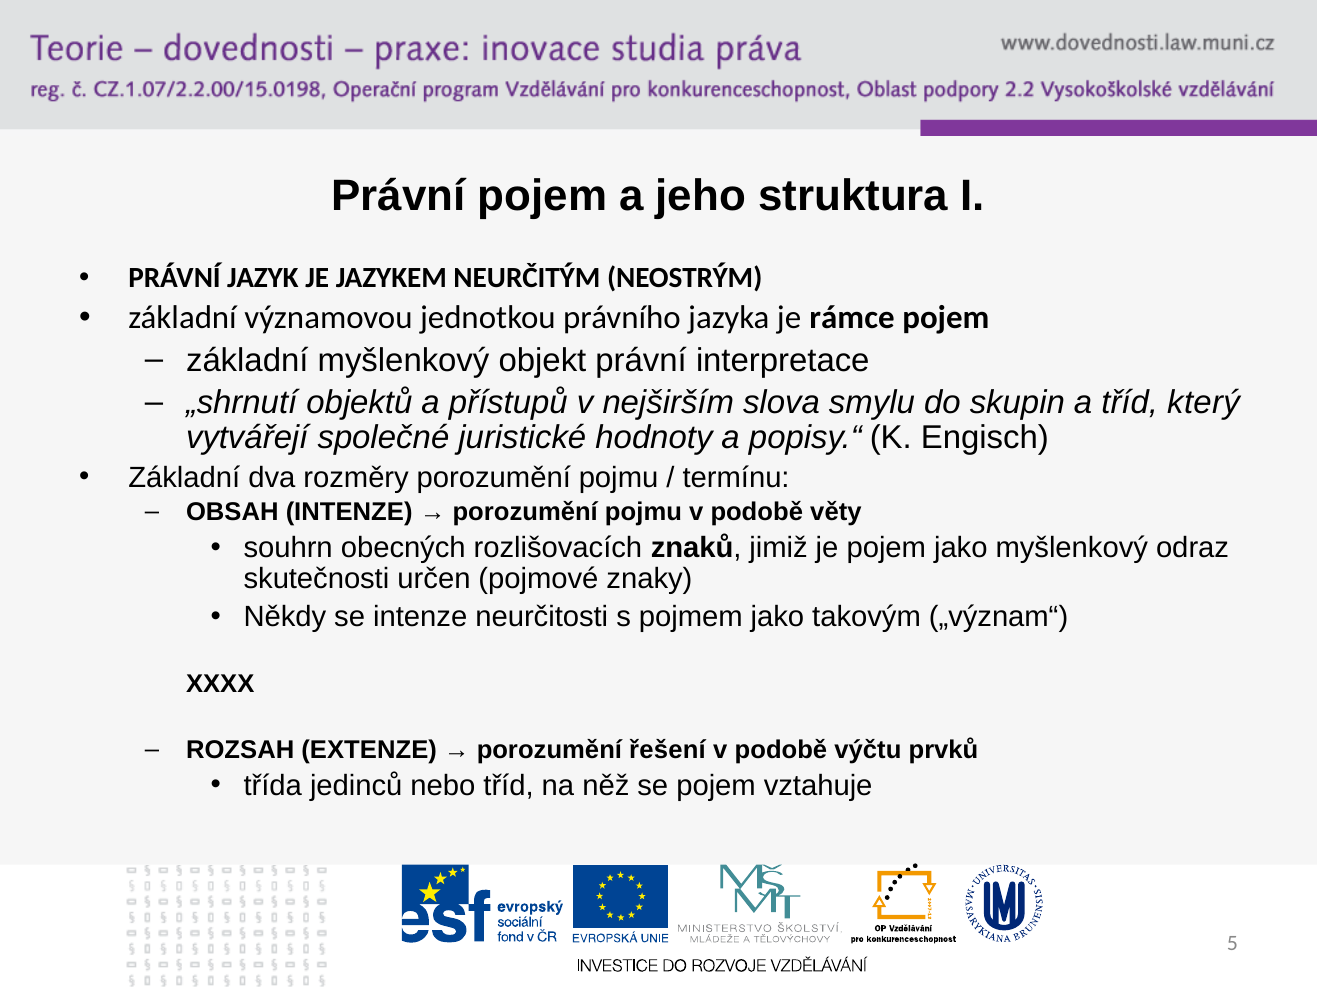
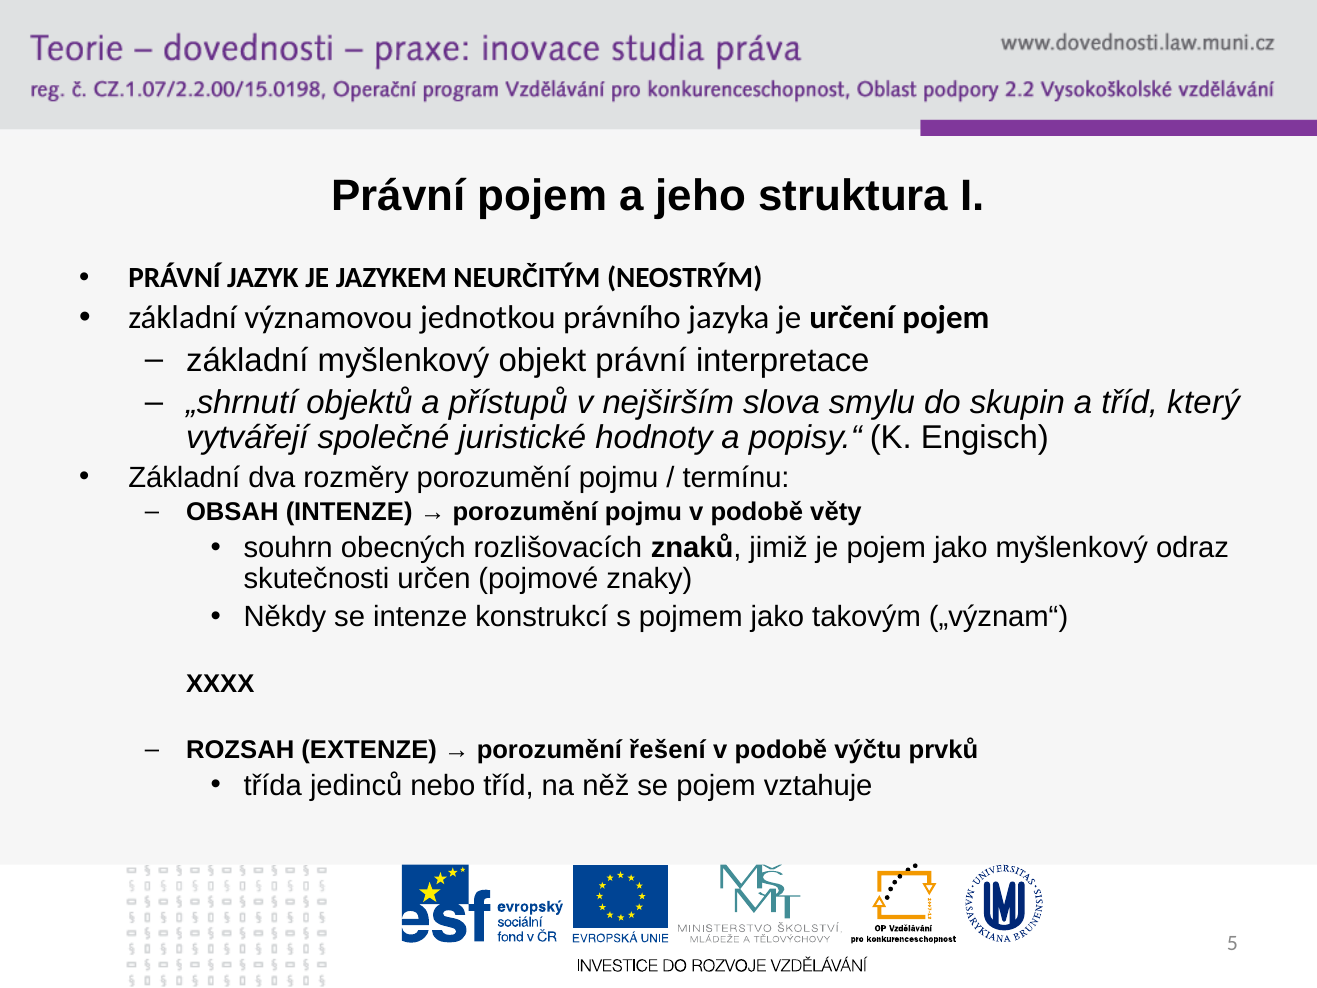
rámce: rámce -> určení
neurčitosti: neurčitosti -> konstrukcí
